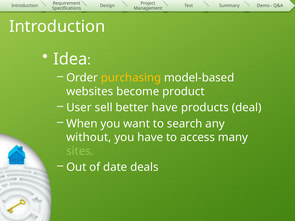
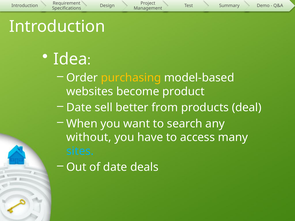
User at (79, 108): User -> Date
better have: have -> from
sites colour: light green -> light blue
